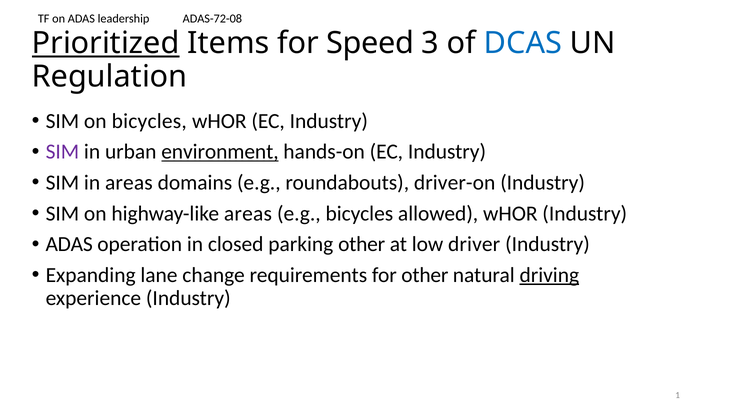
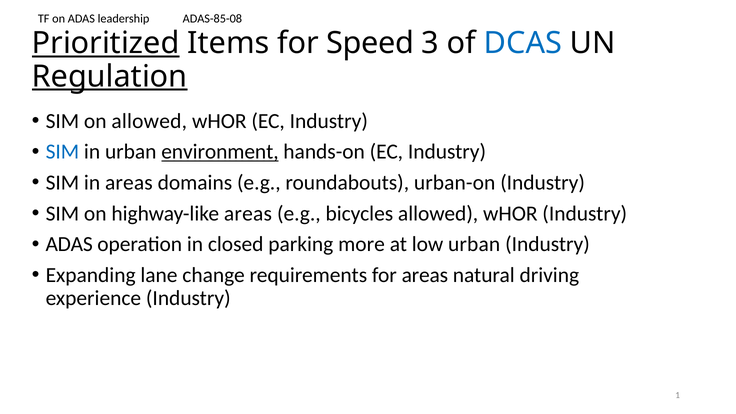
ADAS-72-08: ADAS-72-08 -> ADAS-85-08
Regulation underline: none -> present
on bicycles: bicycles -> allowed
SIM at (62, 152) colour: purple -> blue
driver-on: driver-on -> urban-on
parking other: other -> more
low driver: driver -> urban
for other: other -> areas
driving underline: present -> none
